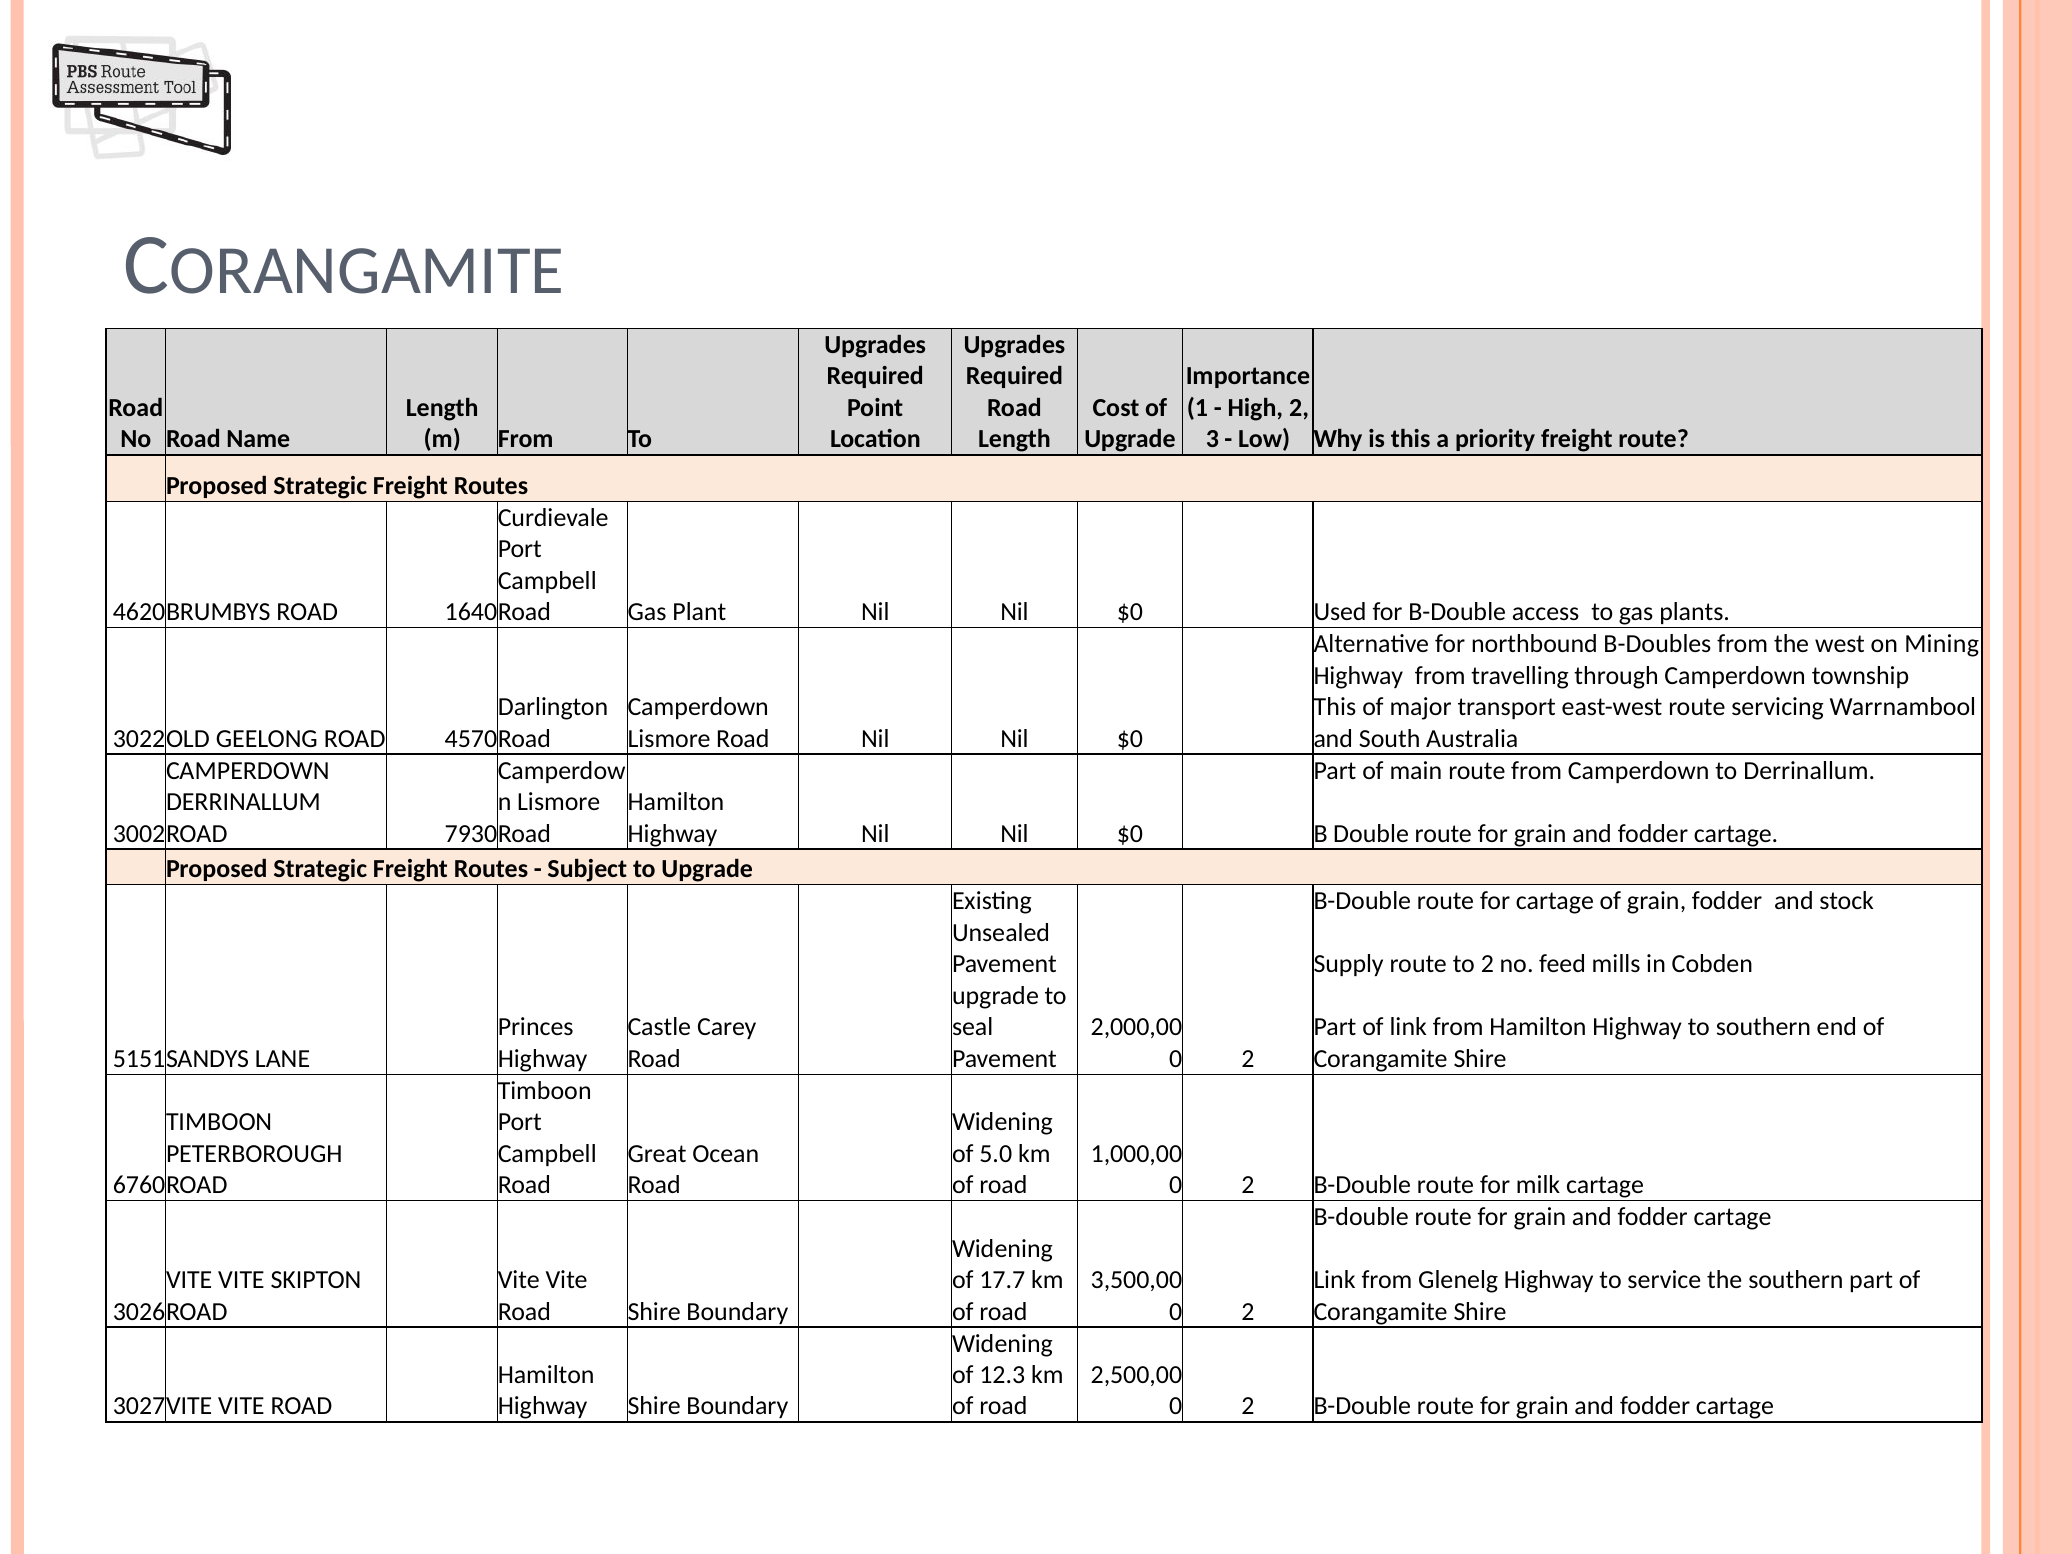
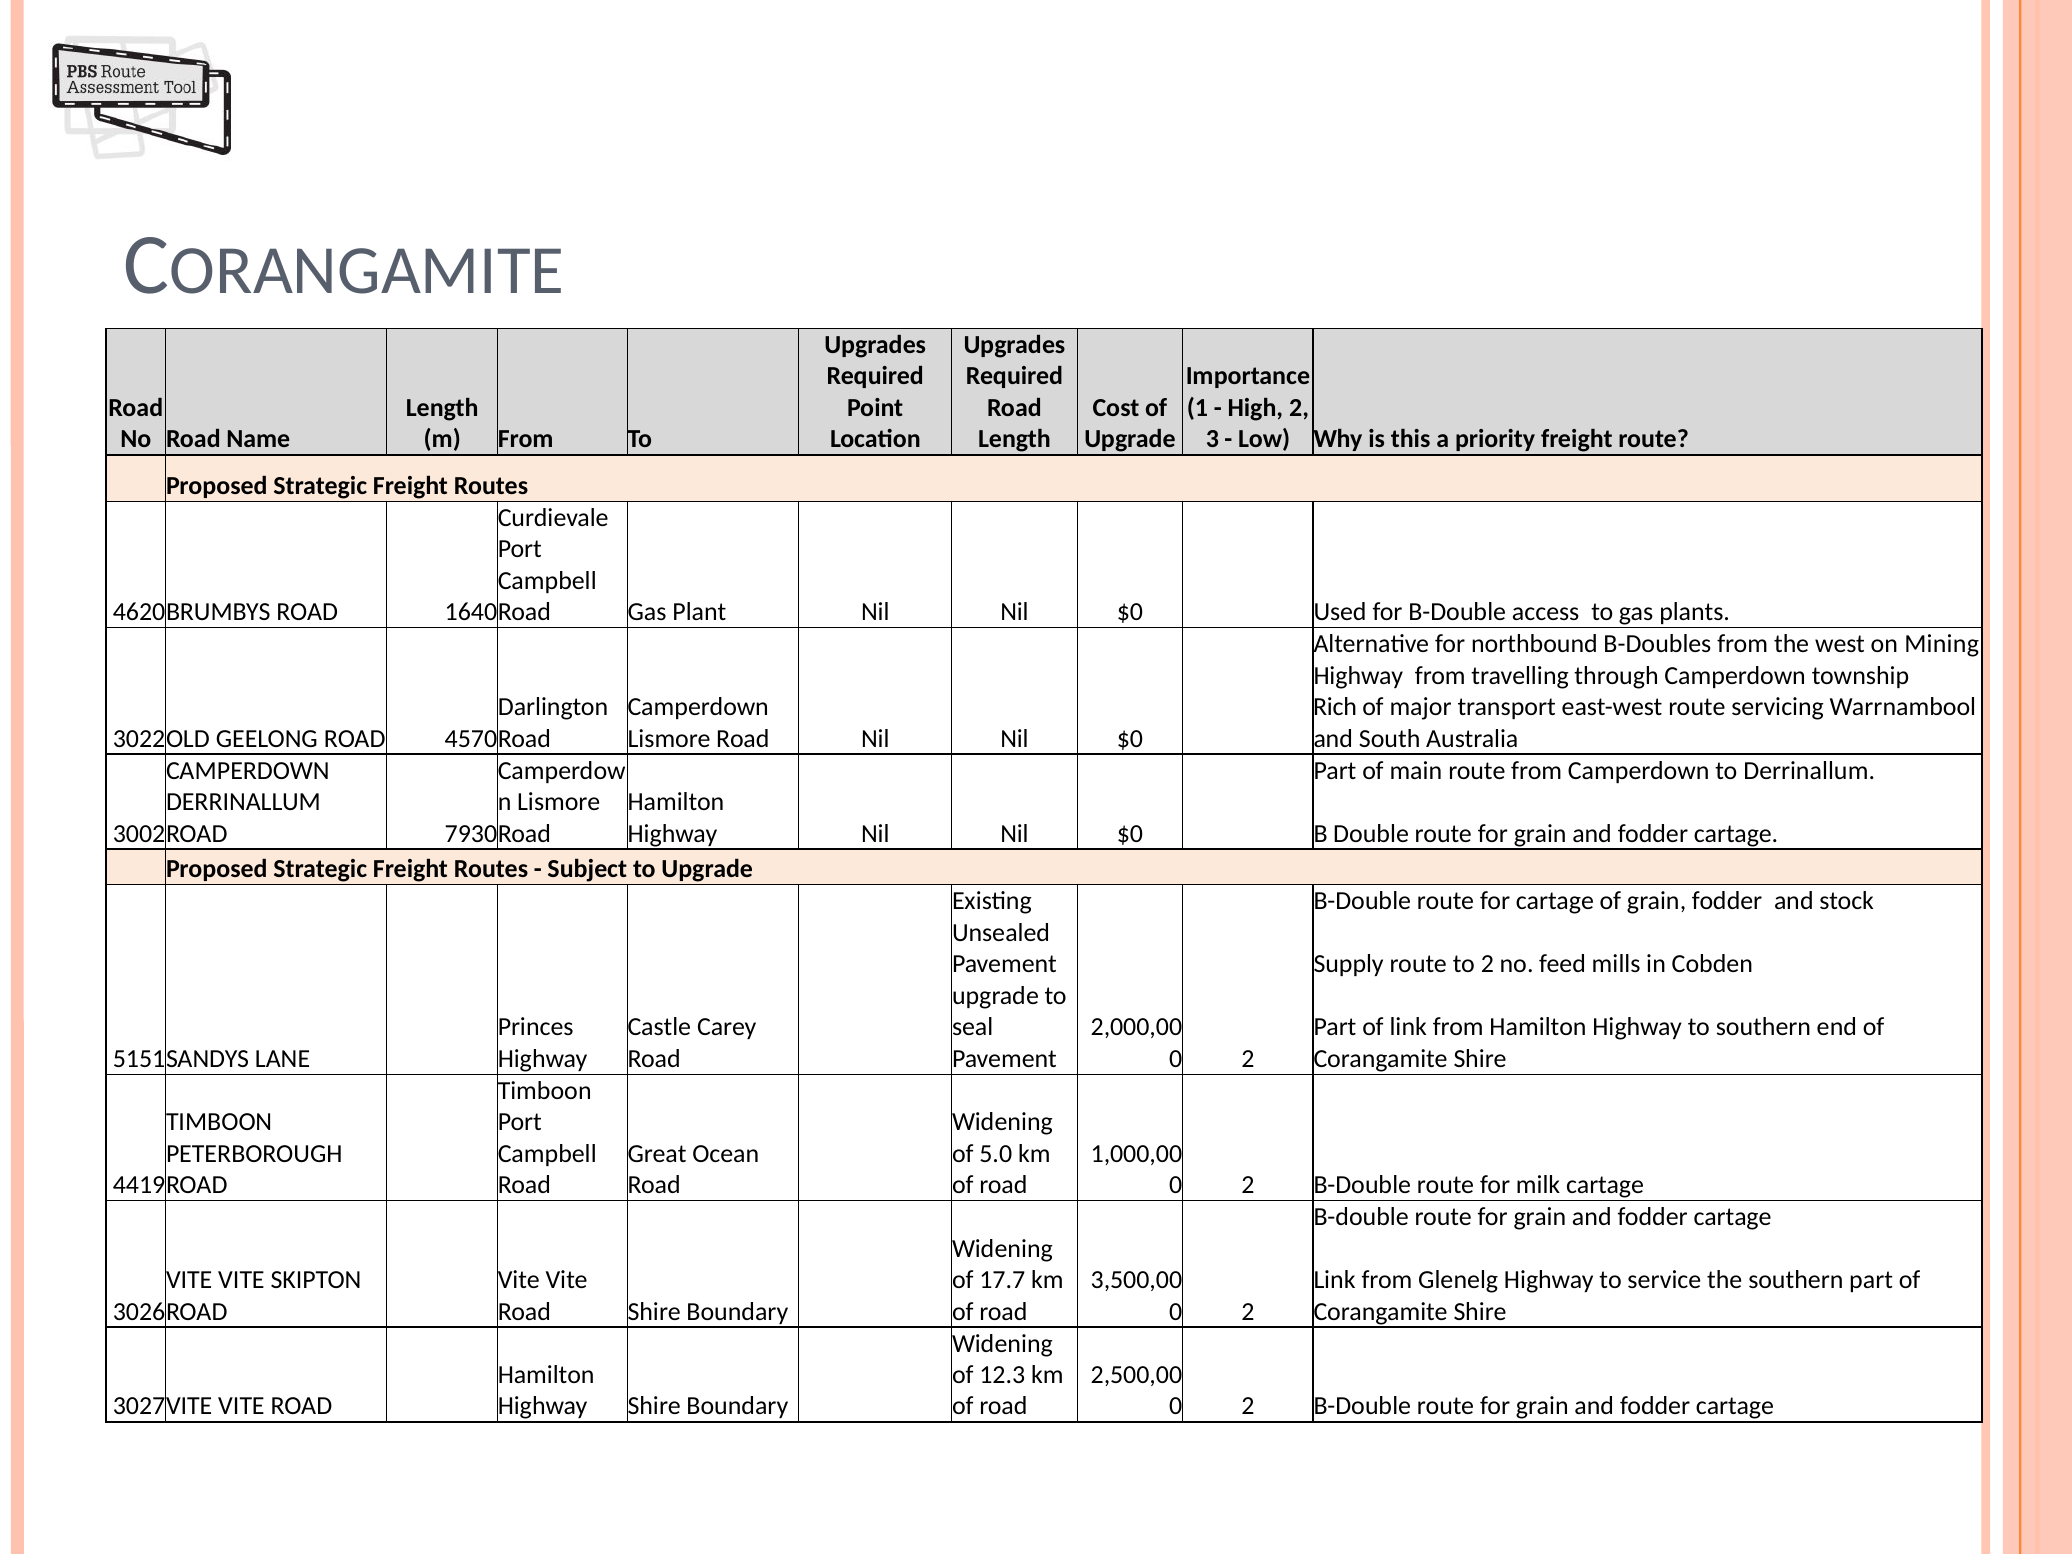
This at (1335, 707): This -> Rich
6760: 6760 -> 4419
